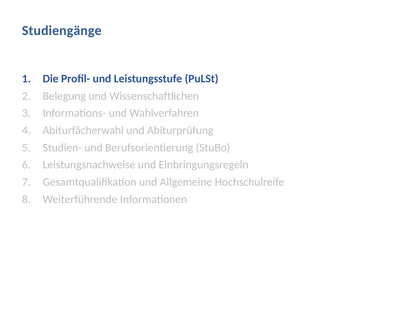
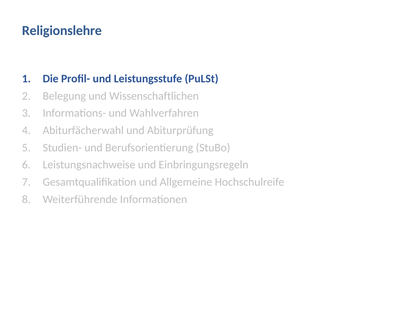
Studiengänge: Studiengänge -> Religionslehre
